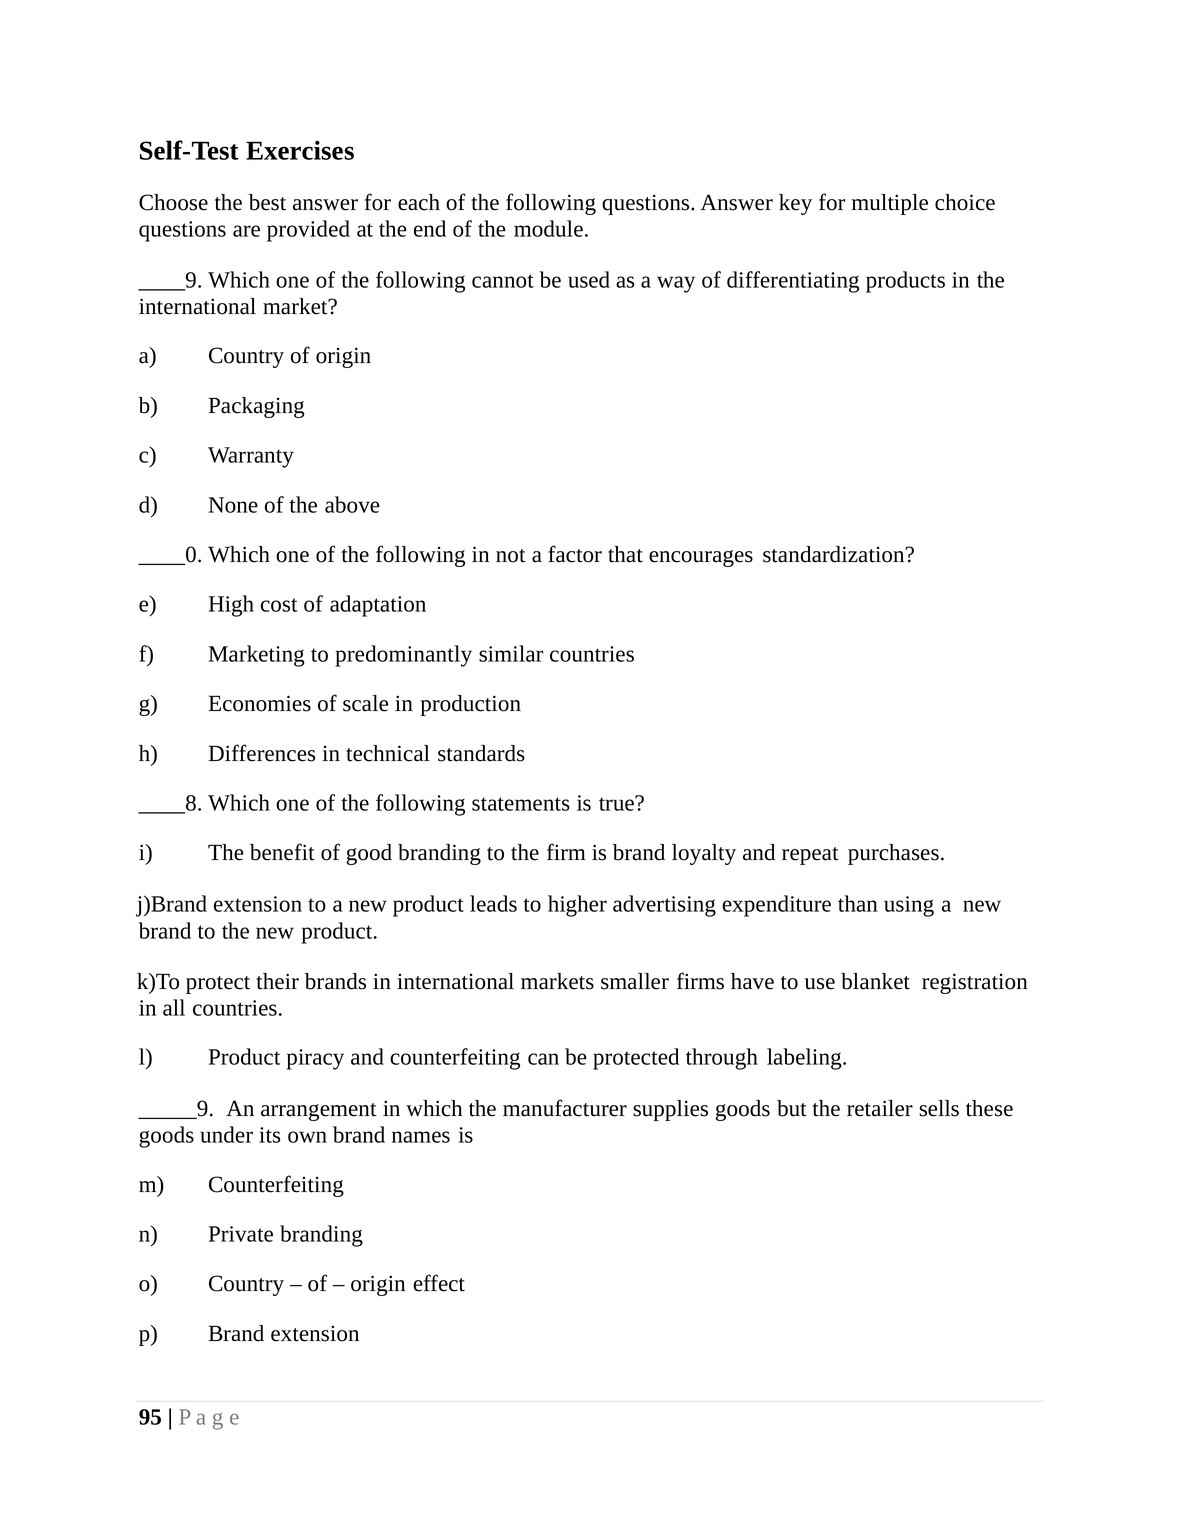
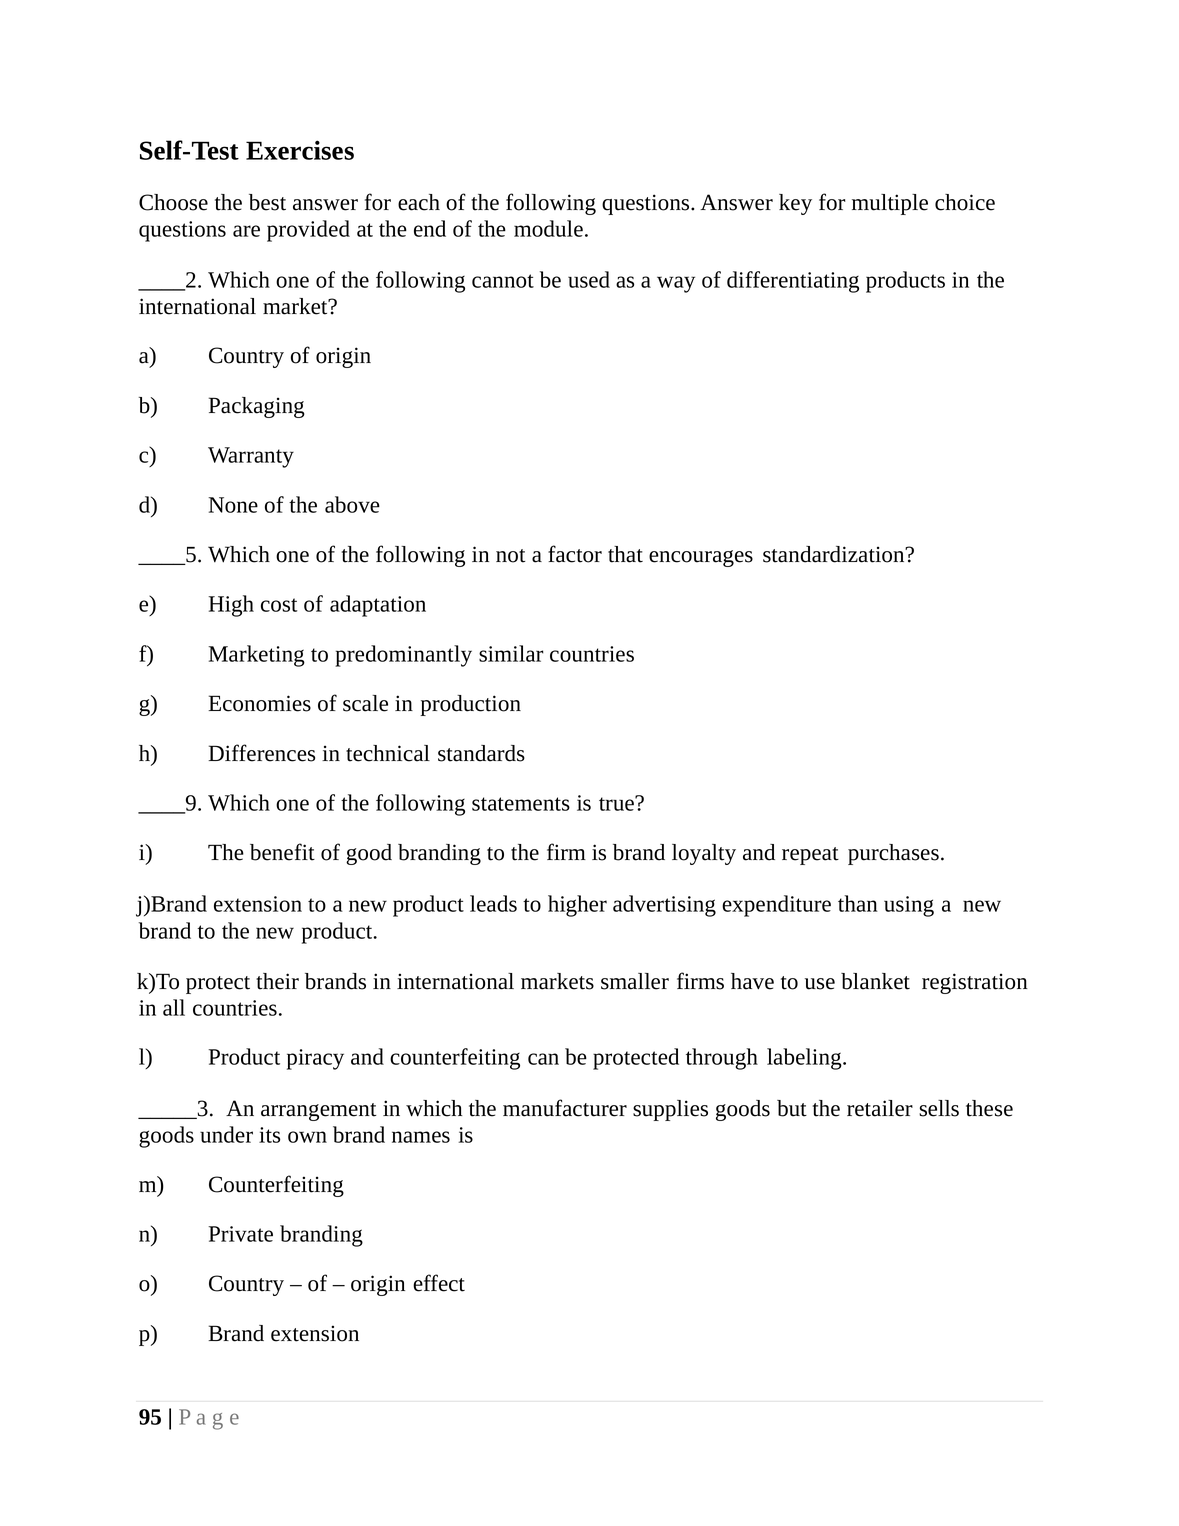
____9: ____9 -> ____2
____0: ____0 -> ____5
____8: ____8 -> ____9
_____9: _____9 -> _____3
